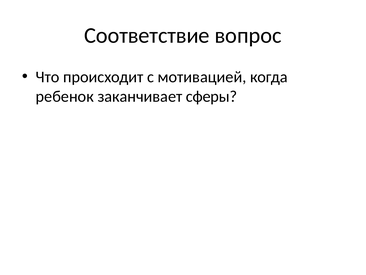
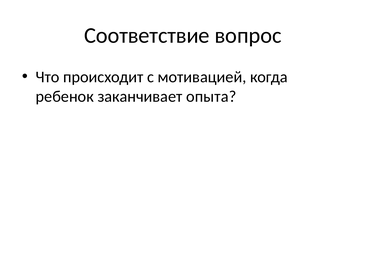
сферы: сферы -> опыта
